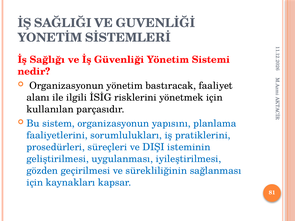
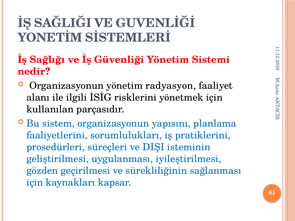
bastıracak: bastıracak -> radyasyon
